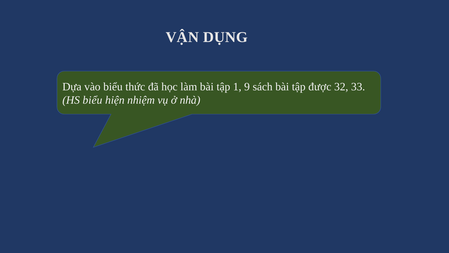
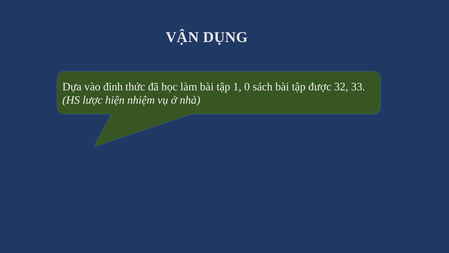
vào biểu: biểu -> đỉnh
9: 9 -> 0
HS biểu: biểu -> lược
